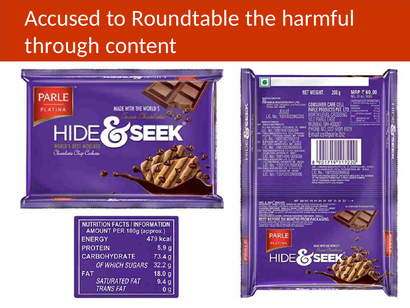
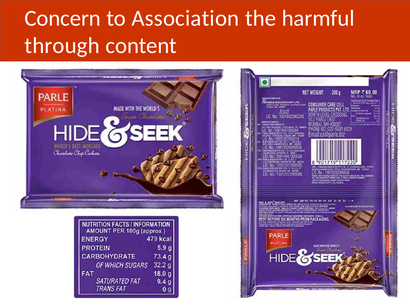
Accused: Accused -> Concern
Roundtable: Roundtable -> Association
